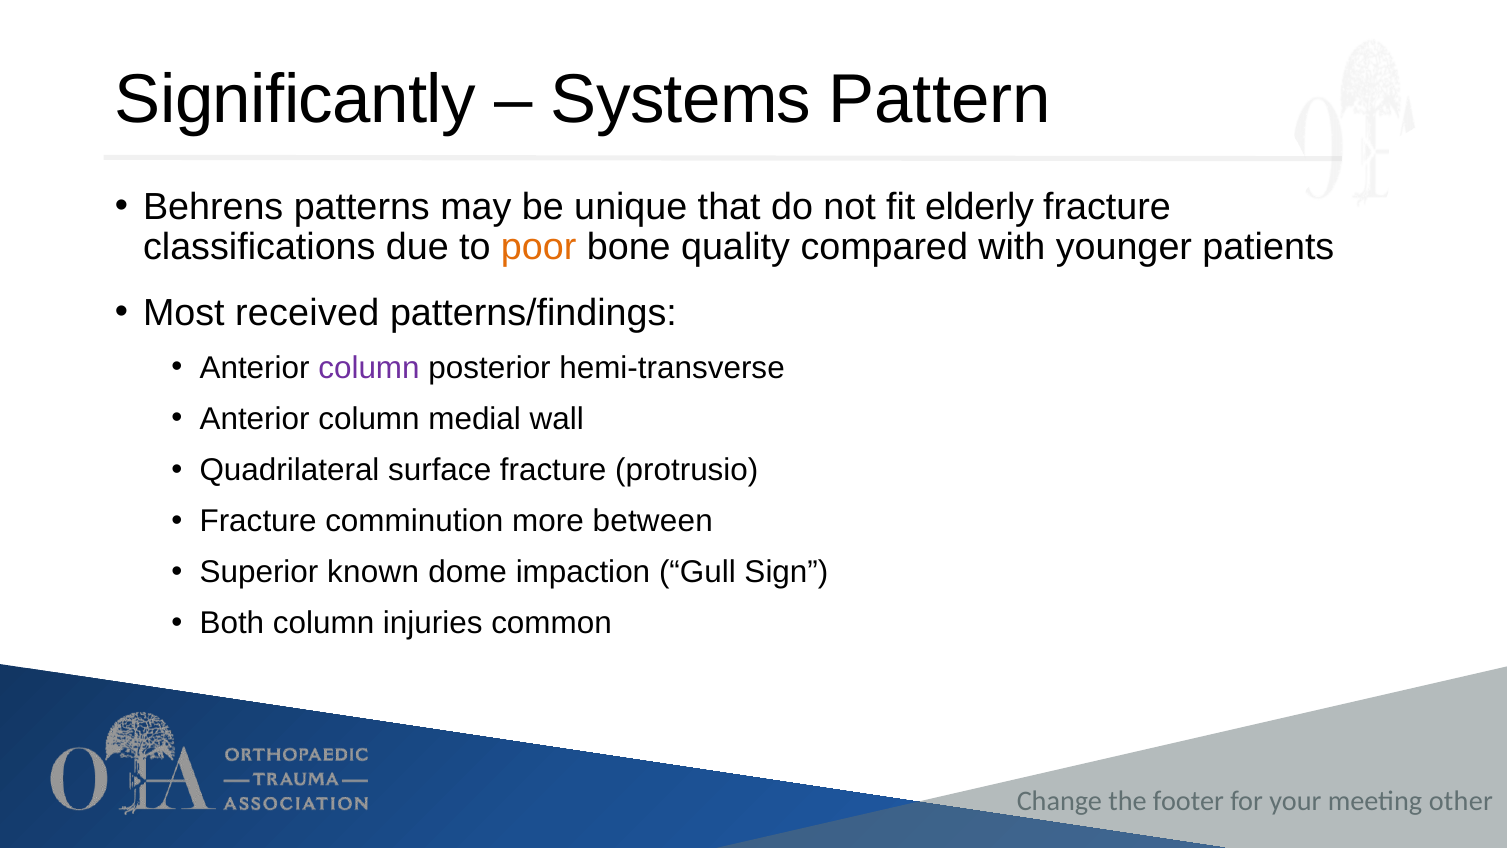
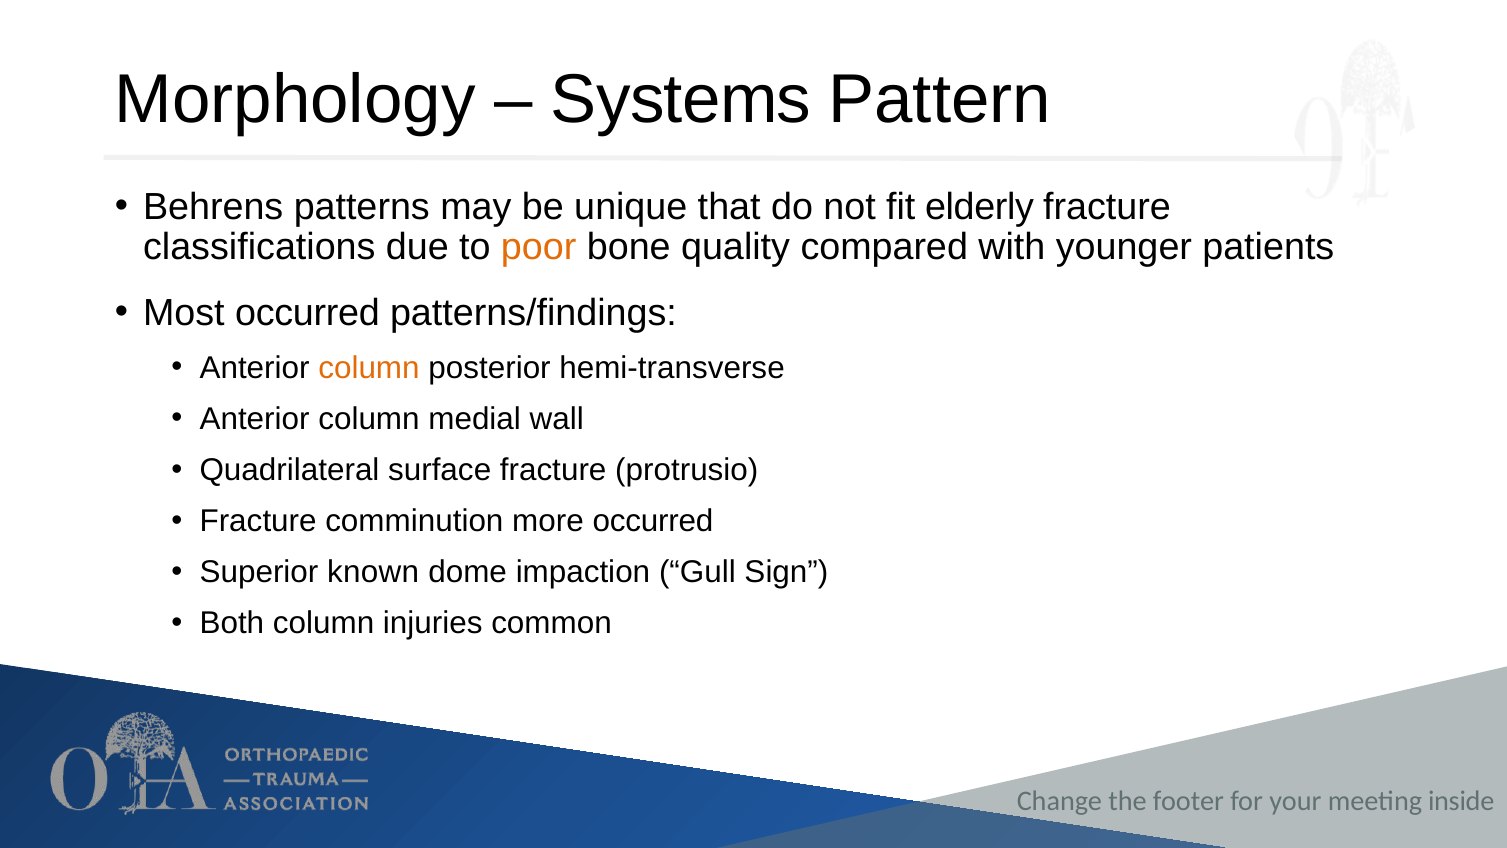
Significantly: Significantly -> Morphology
Most received: received -> occurred
column at (369, 368) colour: purple -> orange
more between: between -> occurred
other: other -> inside
